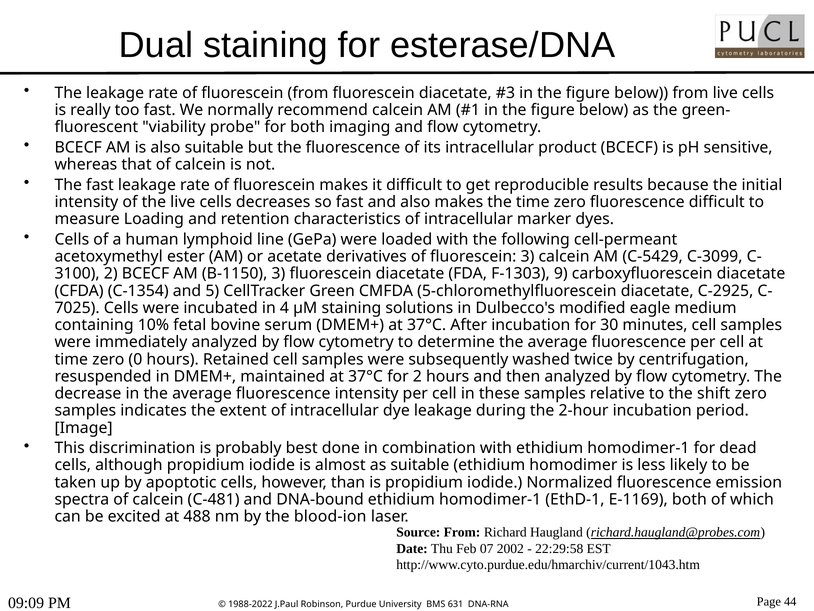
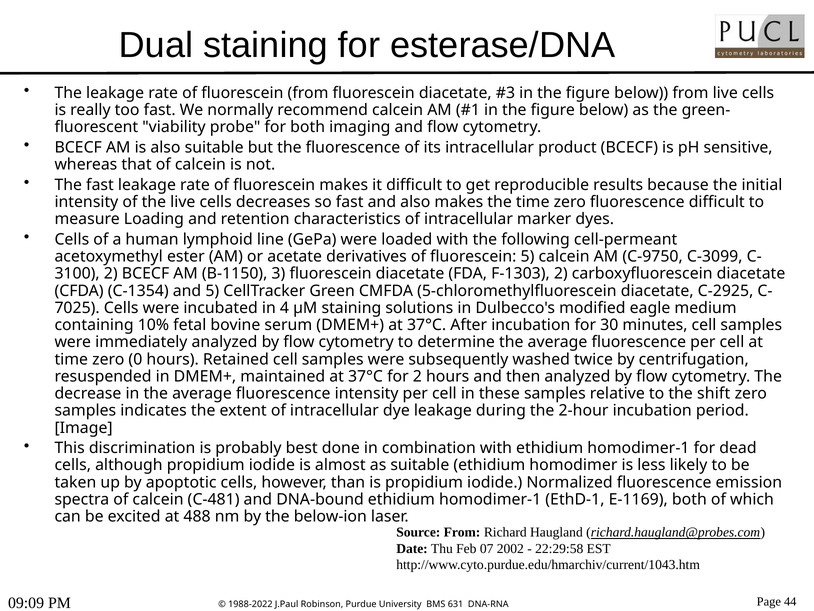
fluorescein 3: 3 -> 5
C-5429: C-5429 -> C-9750
F-1303 9: 9 -> 2
blood-ion: blood-ion -> below-ion
